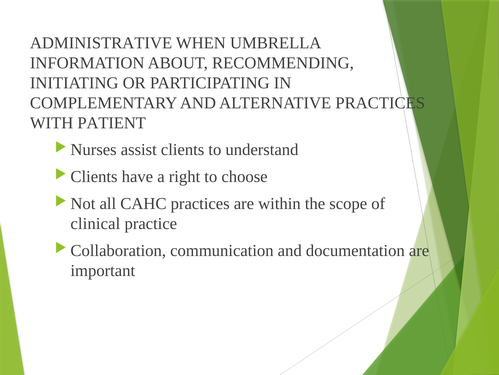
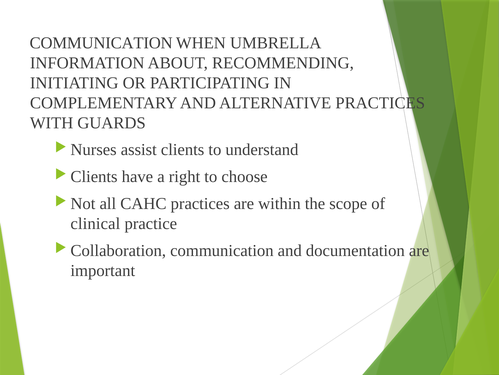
ADMINISTRATIVE at (101, 43): ADMINISTRATIVE -> COMMUNICATION
PATIENT: PATIENT -> GUARDS
